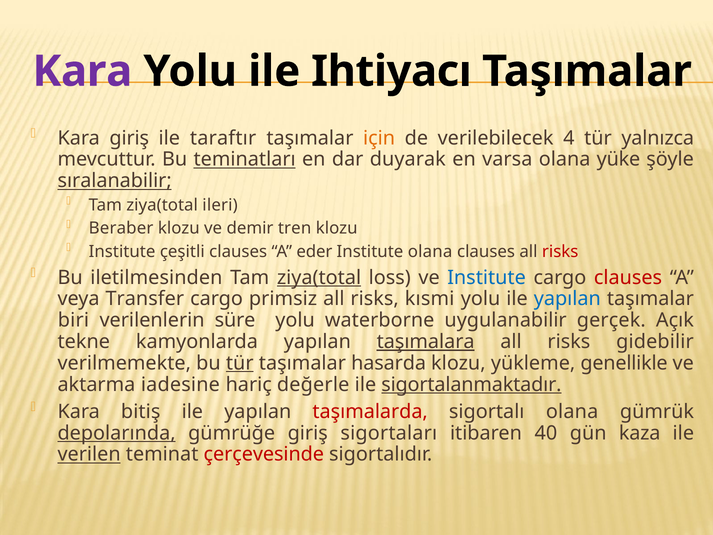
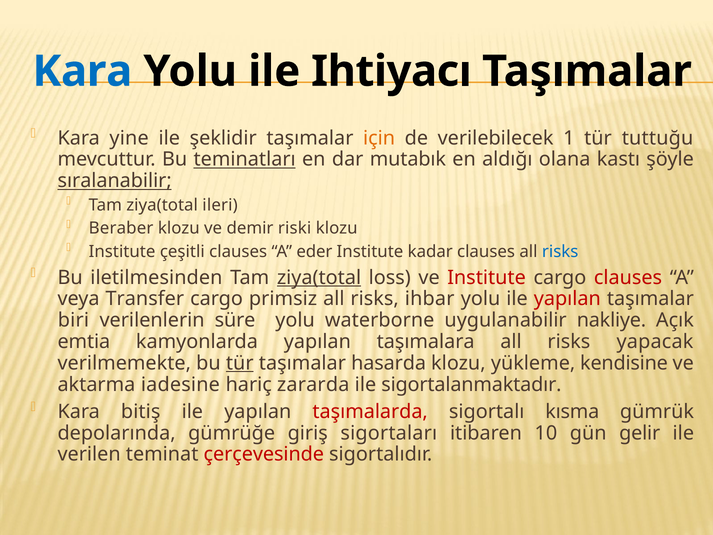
Kara at (82, 71) colour: purple -> blue
Kara giriş: giriş -> yine
taraftır: taraftır -> şeklidir
4: 4 -> 1
yalnızca: yalnızca -> tuttuğu
duyarak: duyarak -> mutabık
varsa: varsa -> aldığı
yüke: yüke -> kastı
tren: tren -> riski
Institute olana: olana -> kadar
risks at (560, 252) colour: red -> blue
Institute at (487, 277) colour: blue -> red
kısmi: kısmi -> ihbar
yapılan at (567, 299) colour: blue -> red
gerçek: gerçek -> nakliye
tekne: tekne -> emtia
taşımalara underline: present -> none
gidebilir: gidebilir -> yapacak
genellikle: genellikle -> kendisine
değerle: değerle -> zararda
sigortalanmaktadır underline: present -> none
sigortalı olana: olana -> kısma
depolarında underline: present -> none
40: 40 -> 10
kaza: kaza -> gelir
verilen underline: present -> none
